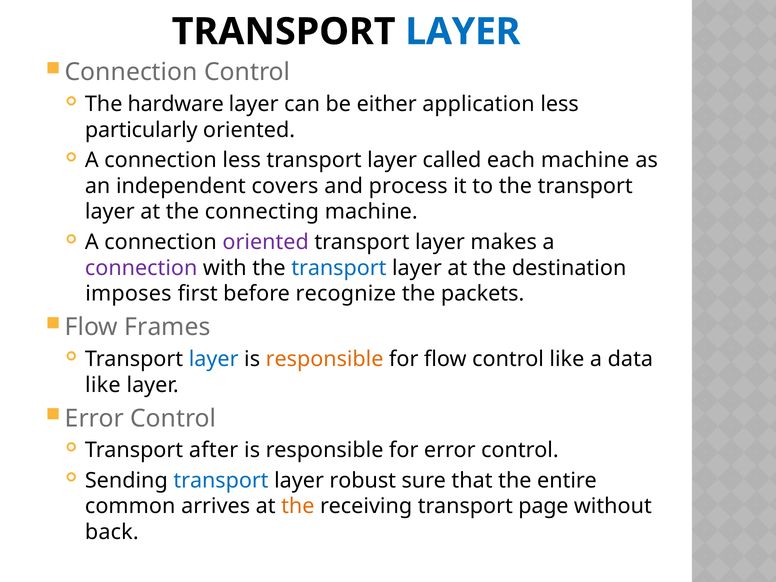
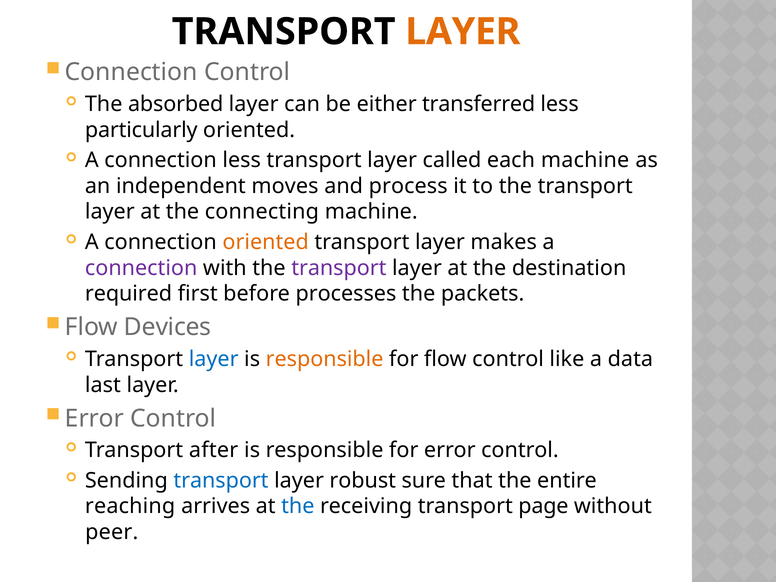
LAYER at (463, 32) colour: blue -> orange
hardware: hardware -> absorbed
application: application -> transferred
covers: covers -> moves
oriented at (266, 242) colour: purple -> orange
transport at (339, 268) colour: blue -> purple
imposes: imposes -> required
recognize: recognize -> processes
Frames: Frames -> Devices
like at (103, 385): like -> last
common: common -> reaching
the at (298, 506) colour: orange -> blue
back: back -> peer
